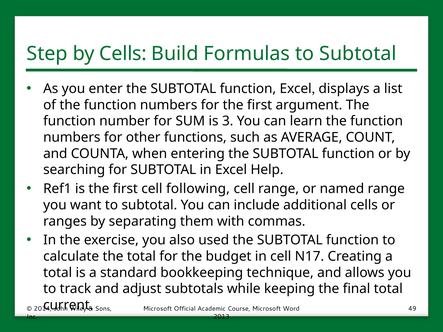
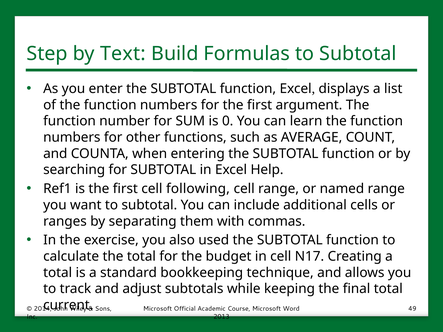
by Cells: Cells -> Text
3: 3 -> 0
